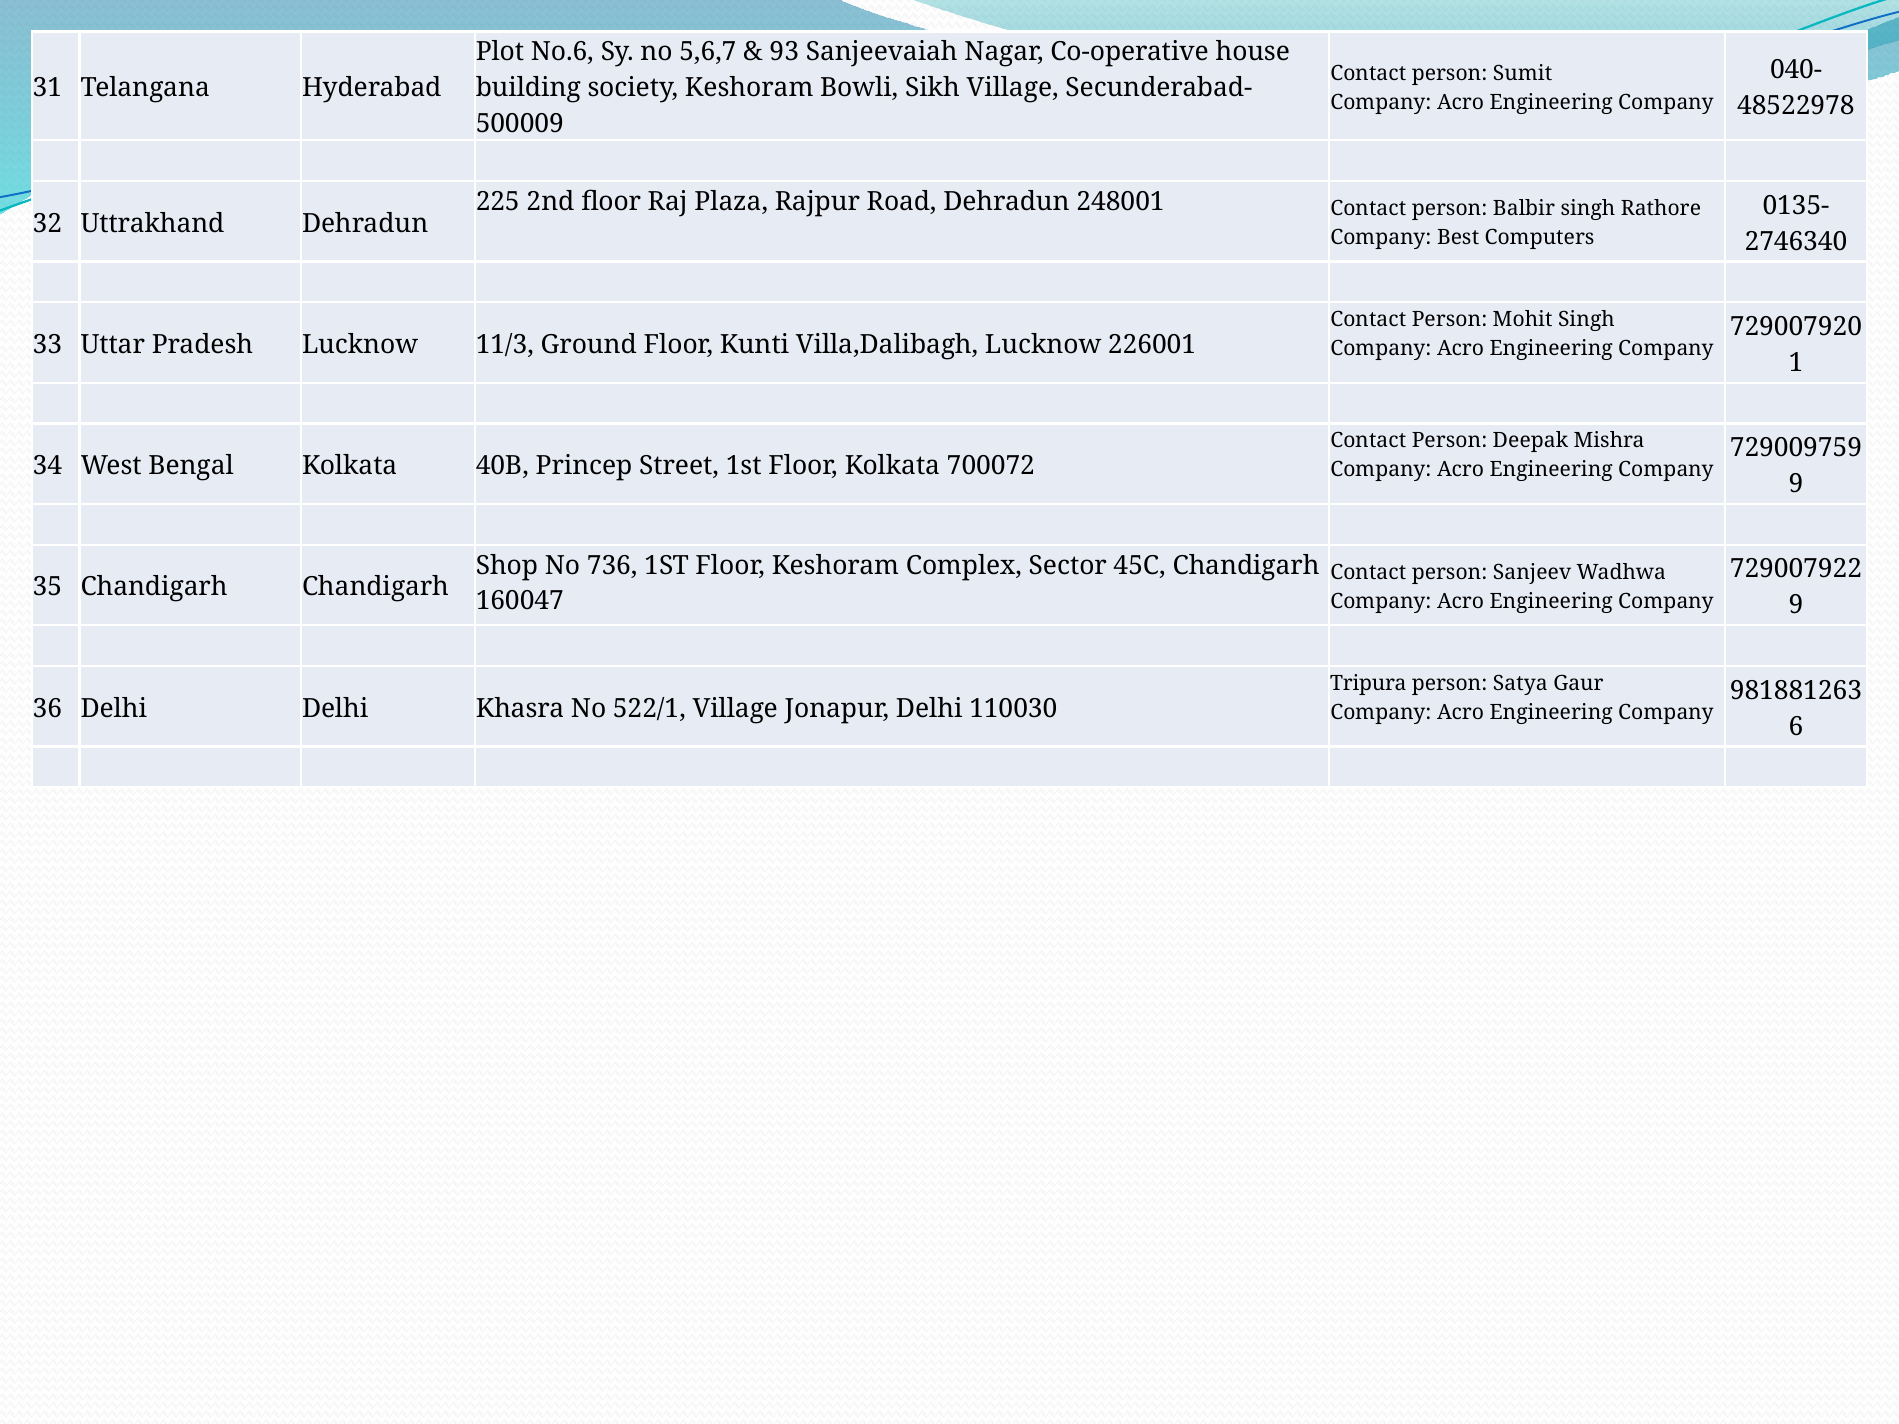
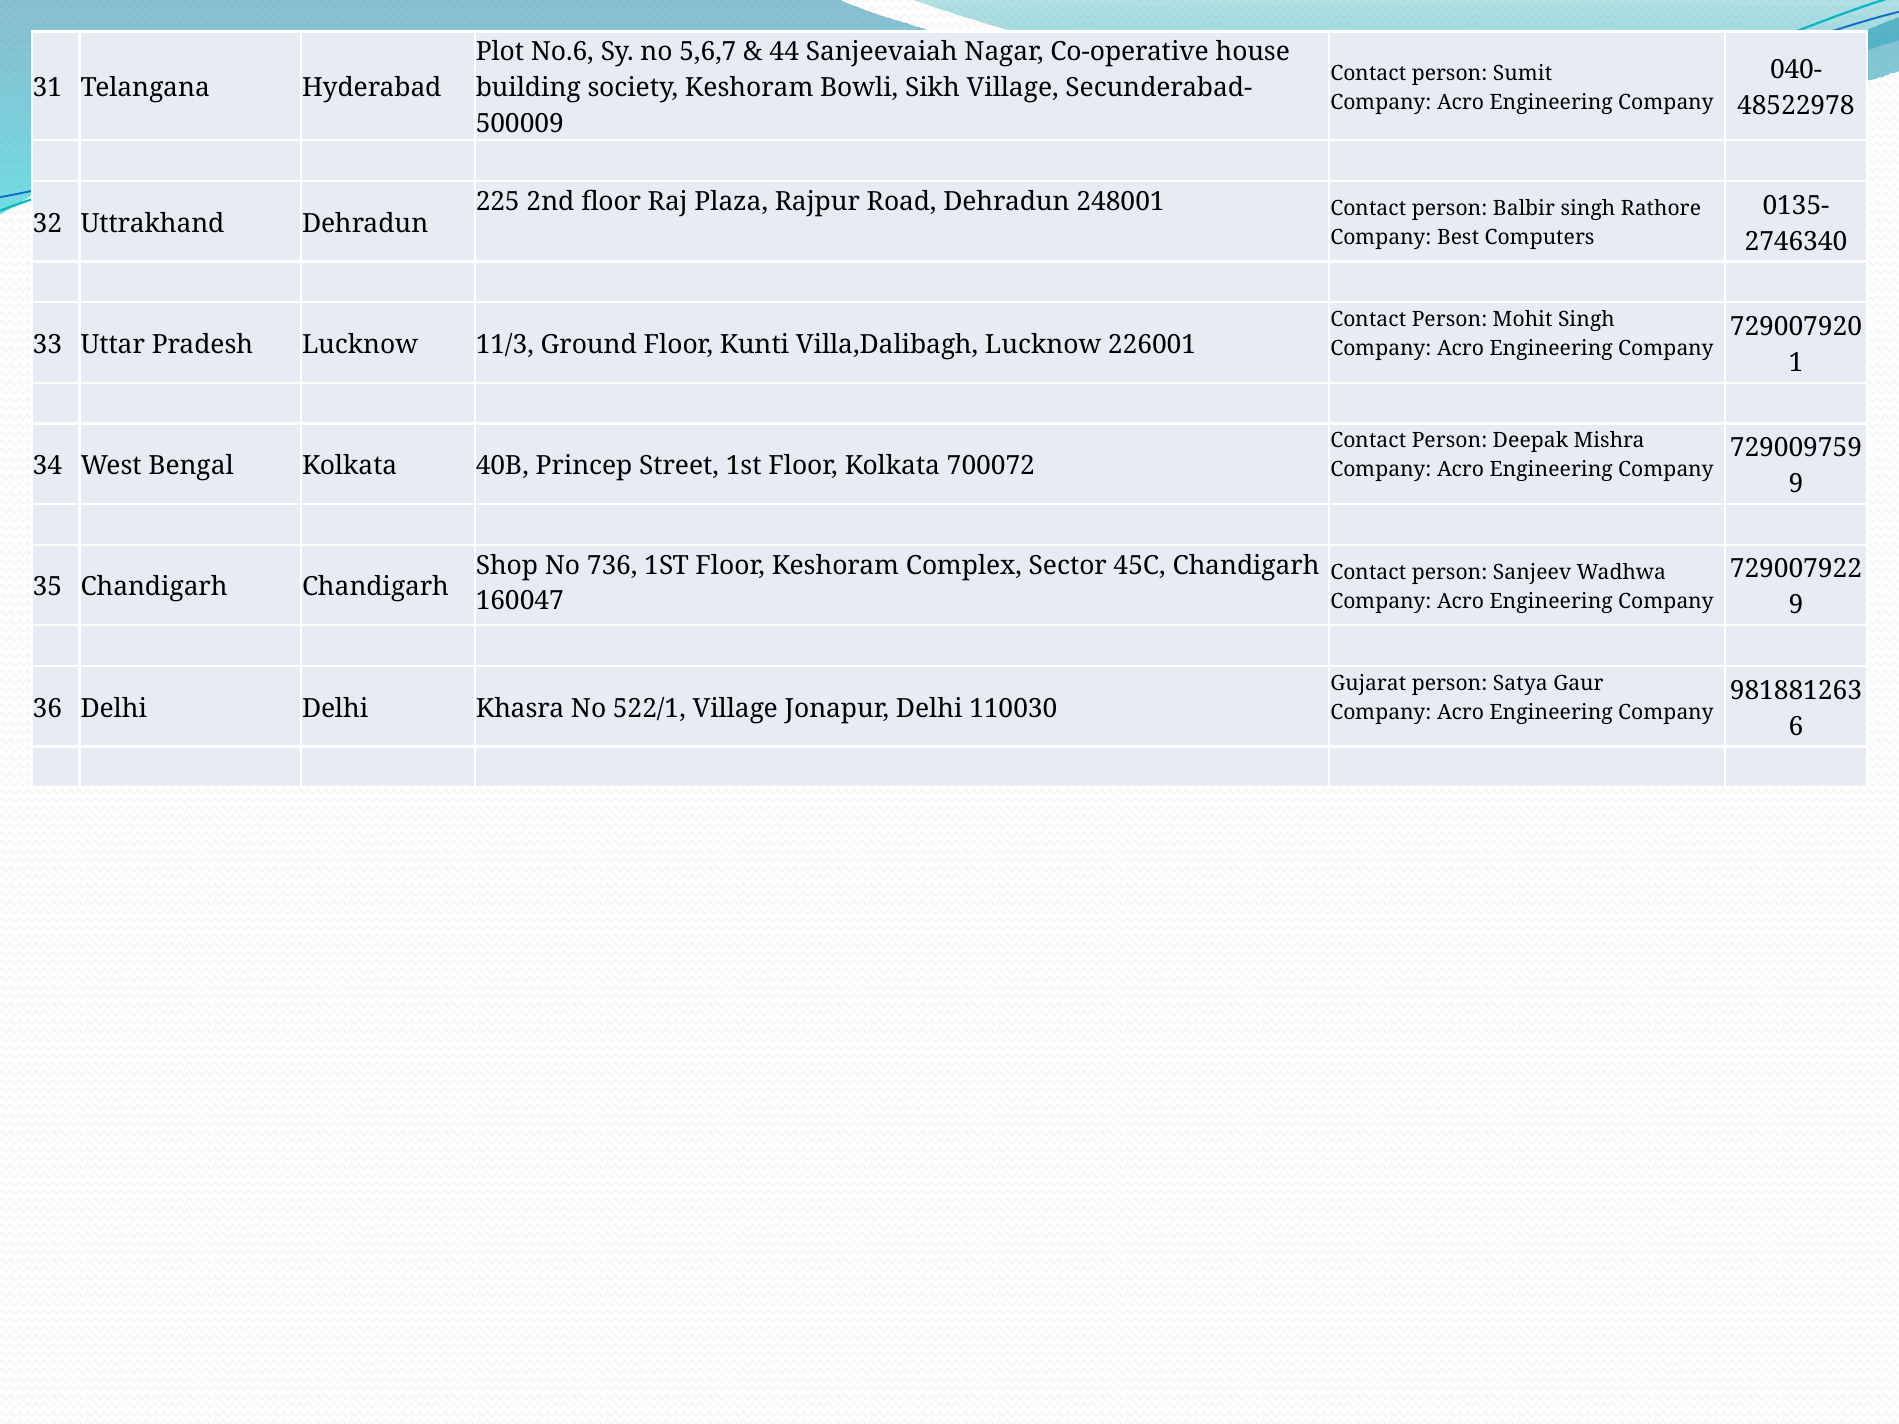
93: 93 -> 44
Tripura: Tripura -> Gujarat
